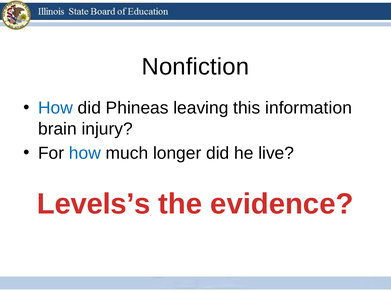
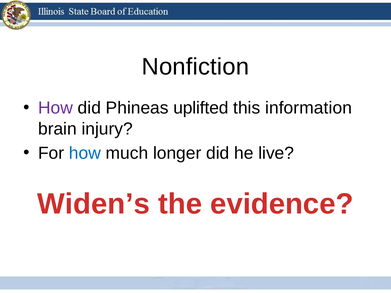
How at (56, 108) colour: blue -> purple
leaving: leaving -> uplifted
Levels’s: Levels’s -> Widen’s
